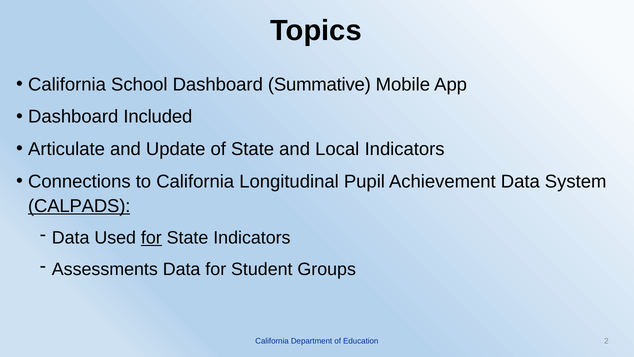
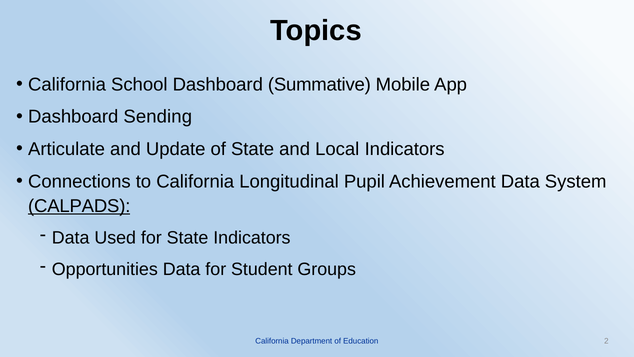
Included: Included -> Sending
for at (151, 238) underline: present -> none
Assessments: Assessments -> Opportunities
